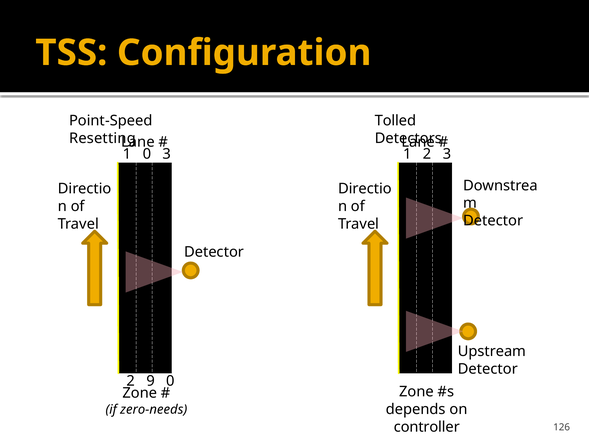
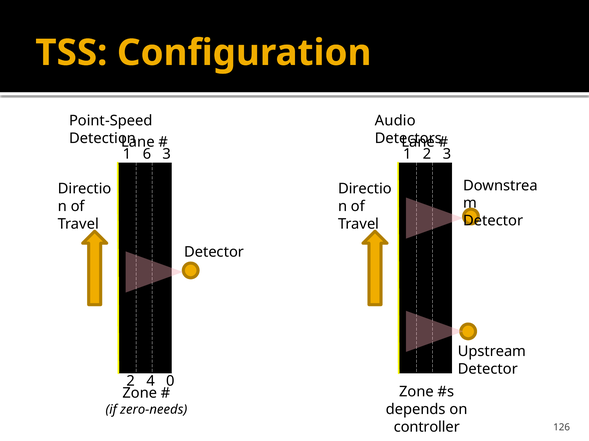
Tolled: Tolled -> Audio
Resetting: Resetting -> Detection
1 0: 0 -> 6
9: 9 -> 4
